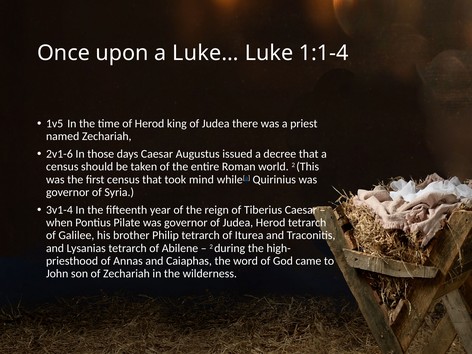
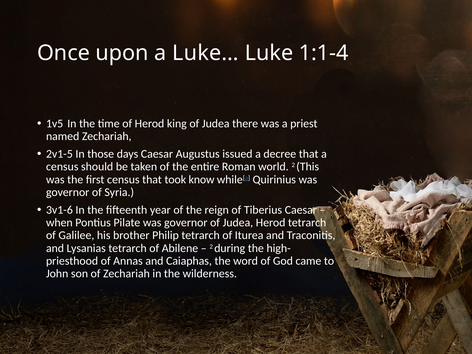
2v1-6: 2v1-6 -> 2v1-5
mind: mind -> know
3v1-4: 3v1-4 -> 3v1-6
